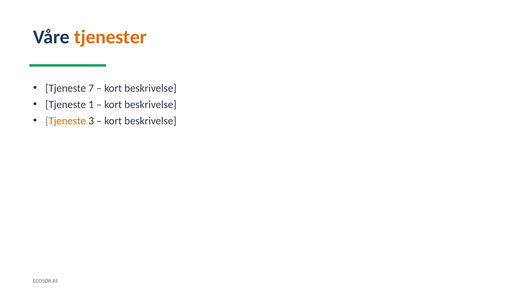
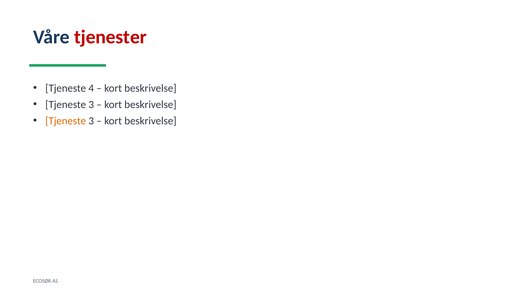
tjenester colour: orange -> red
7: 7 -> 4
1 at (91, 104): 1 -> 3
